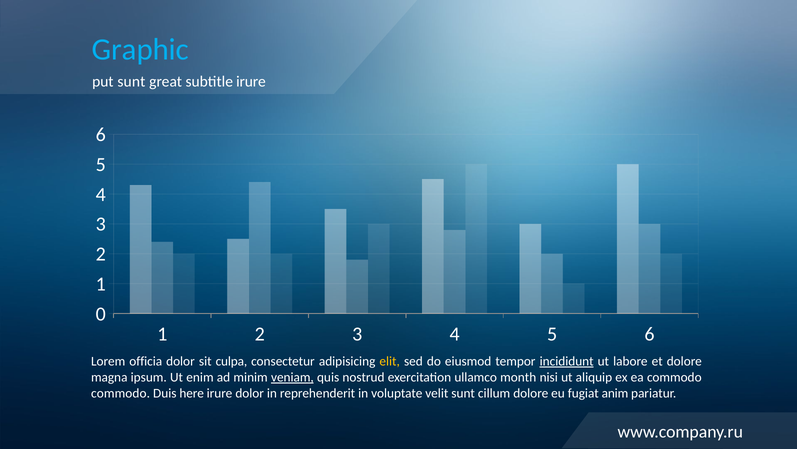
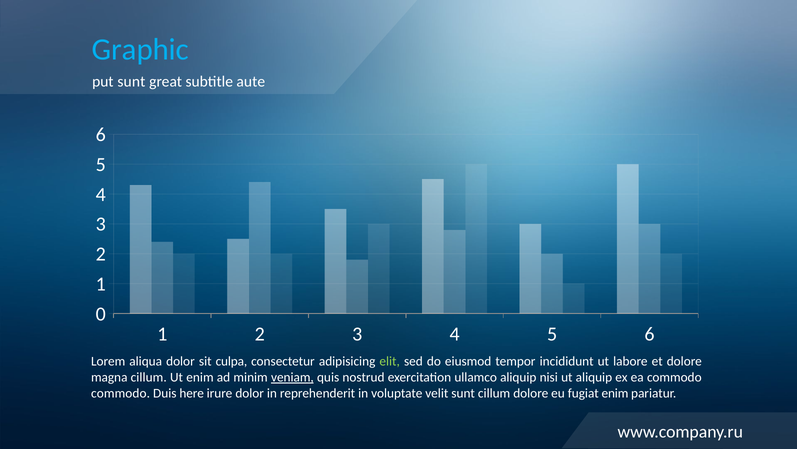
subtitle irure: irure -> aute
officia: officia -> aliqua
elit colour: yellow -> light green
incididunt underline: present -> none
magna ipsum: ipsum -> cillum
ullamco month: month -> aliquip
fugiat anim: anim -> enim
